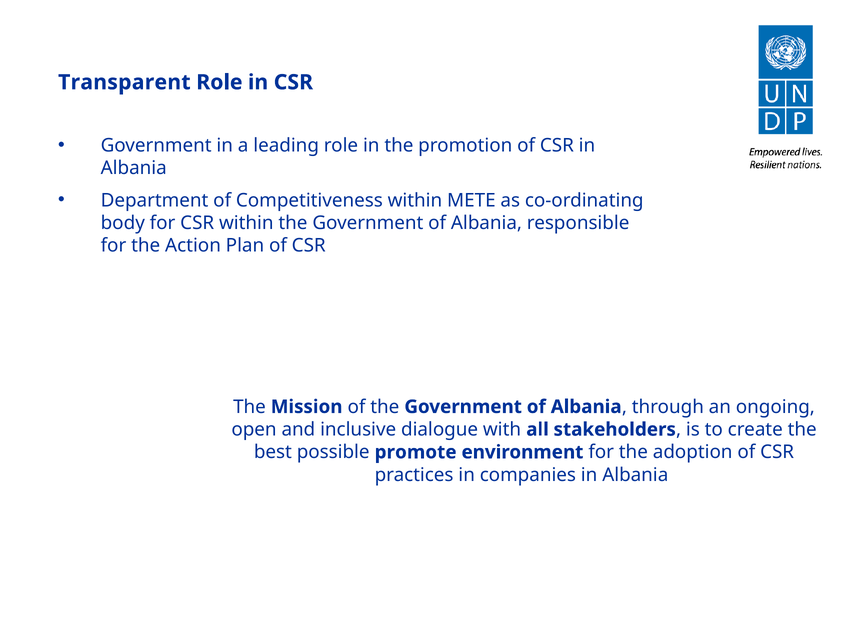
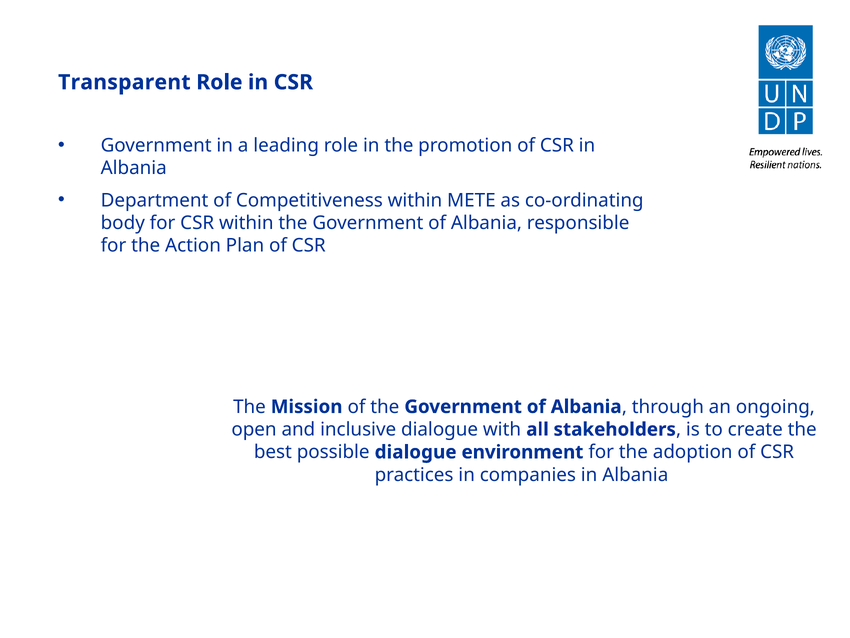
possible promote: promote -> dialogue
